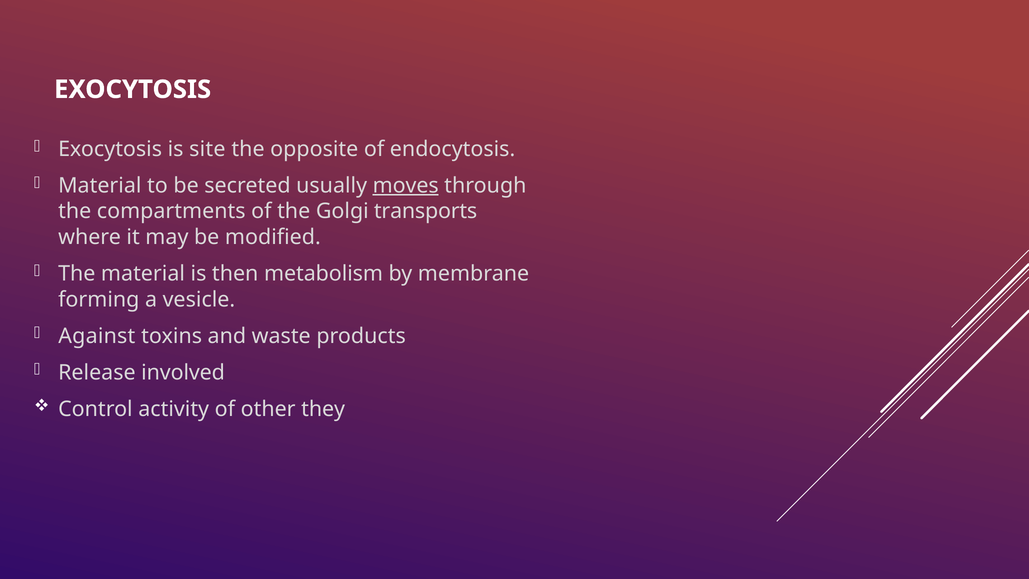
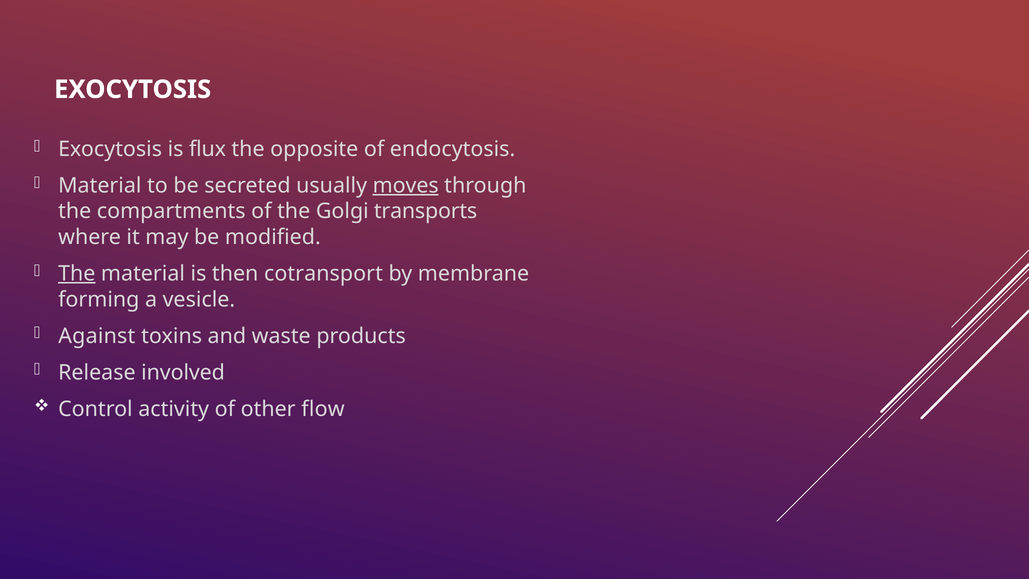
site: site -> flux
The at (77, 274) underline: none -> present
metabolism: metabolism -> cotransport
they: they -> flow
